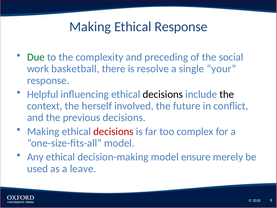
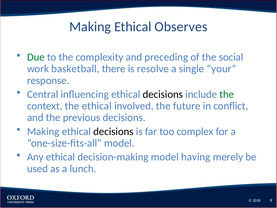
Ethical Response: Response -> Observes
Helpful: Helpful -> Central
the at (227, 94) colour: black -> green
the herself: herself -> ethical
decisions at (113, 131) colour: red -> black
ensure: ensure -> having
leave: leave -> lunch
